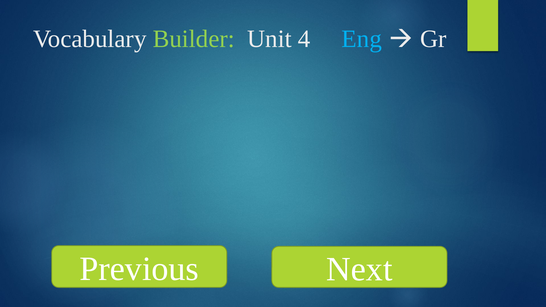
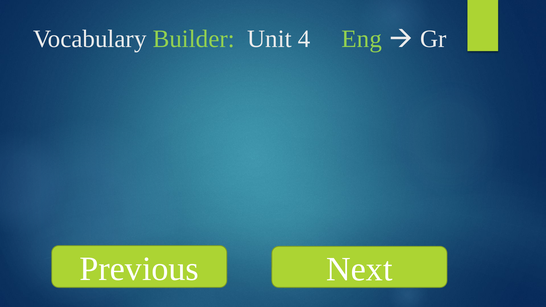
Eng colour: light blue -> light green
